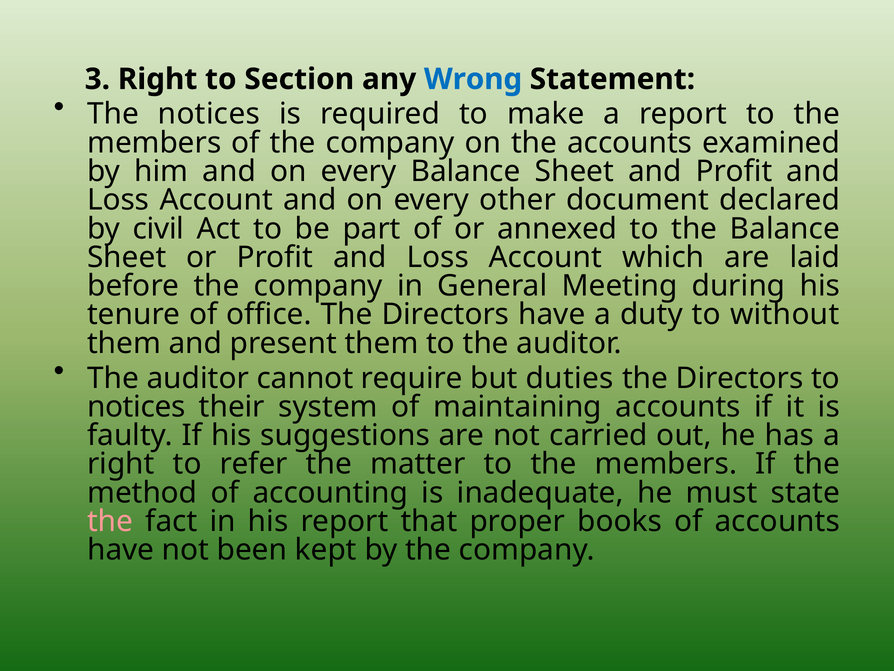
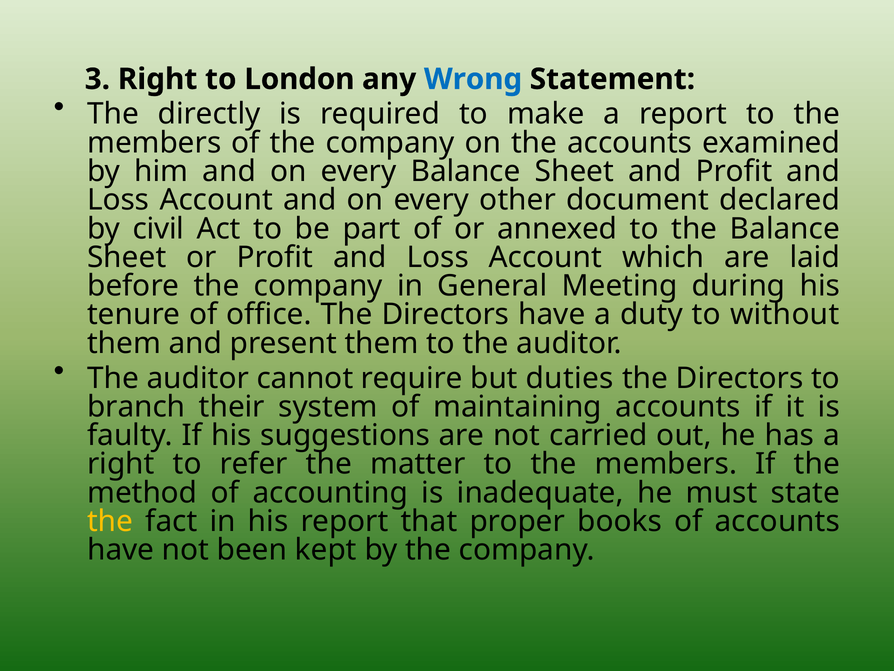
Section: Section -> London
The notices: notices -> directly
notices at (136, 407): notices -> branch
the at (110, 521) colour: pink -> yellow
